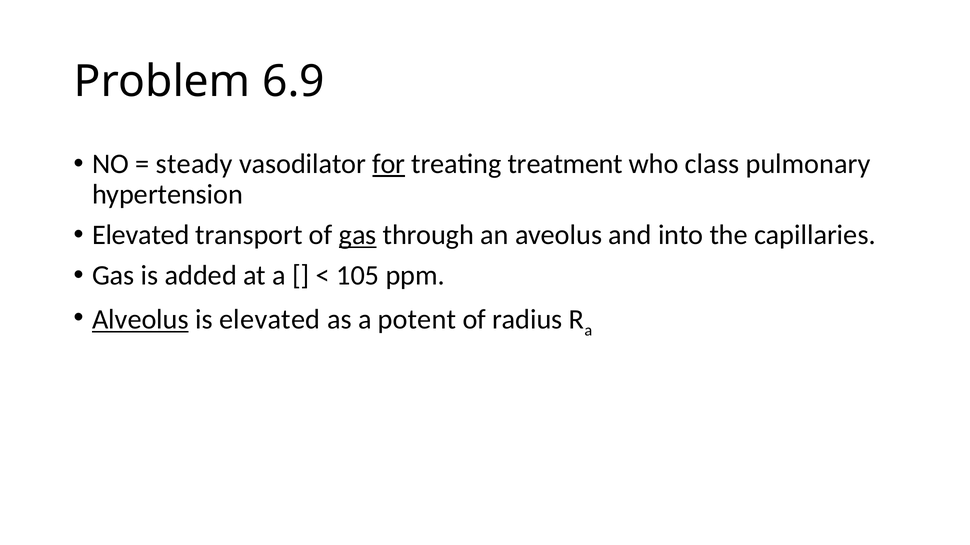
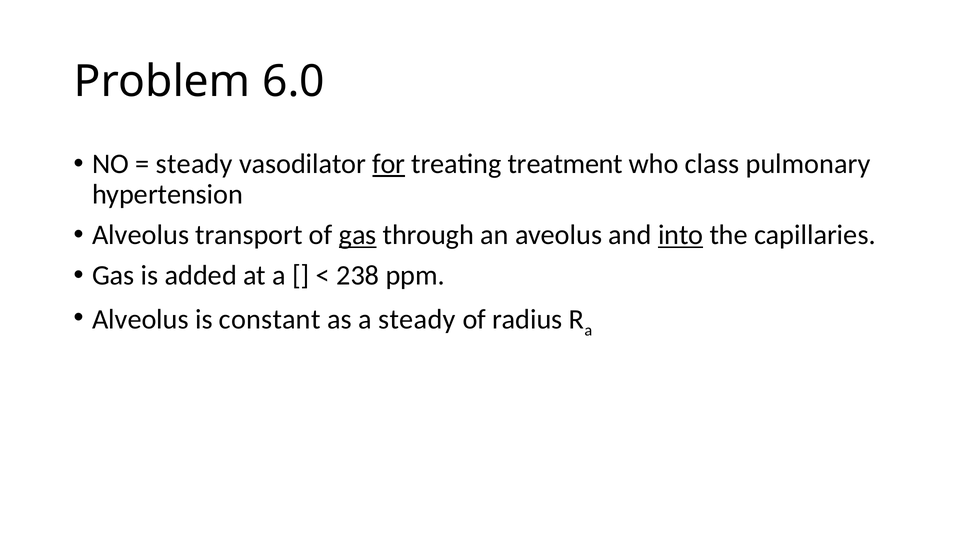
6.9: 6.9 -> 6.0
Elevated at (141, 235): Elevated -> Alveolus
into underline: none -> present
105: 105 -> 238
Alveolus at (140, 320) underline: present -> none
is elevated: elevated -> constant
a potent: potent -> steady
